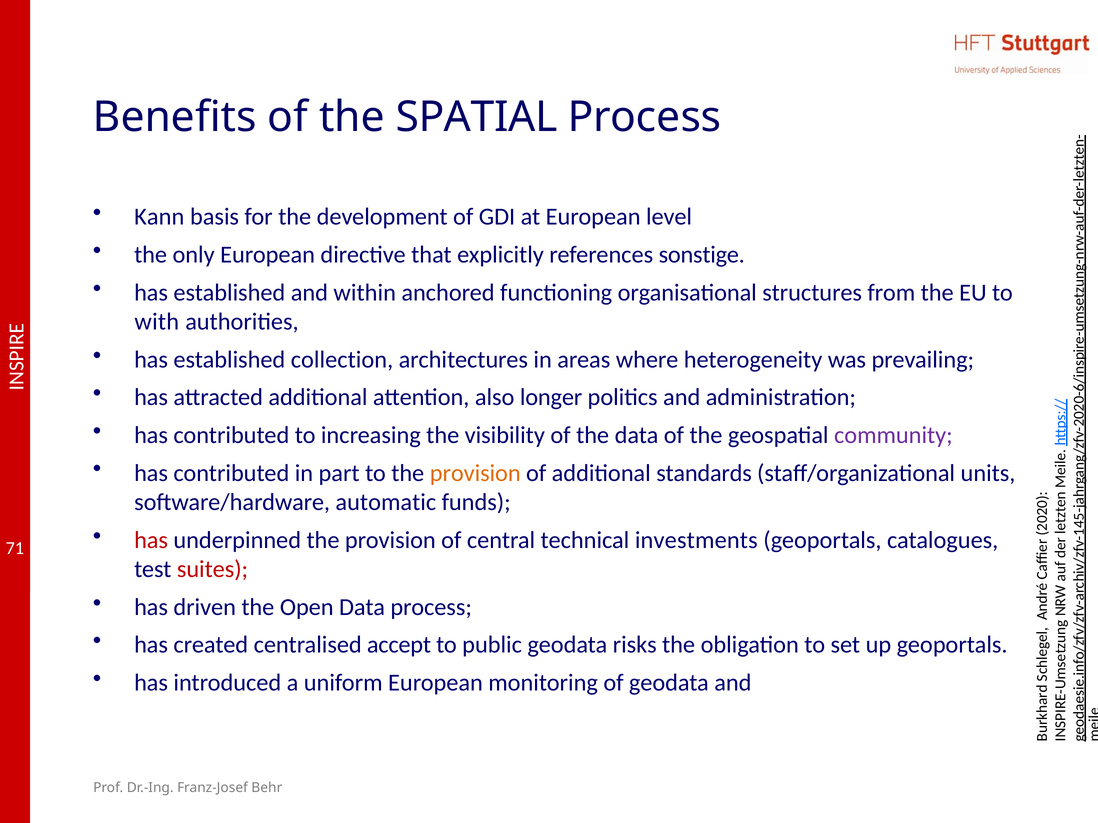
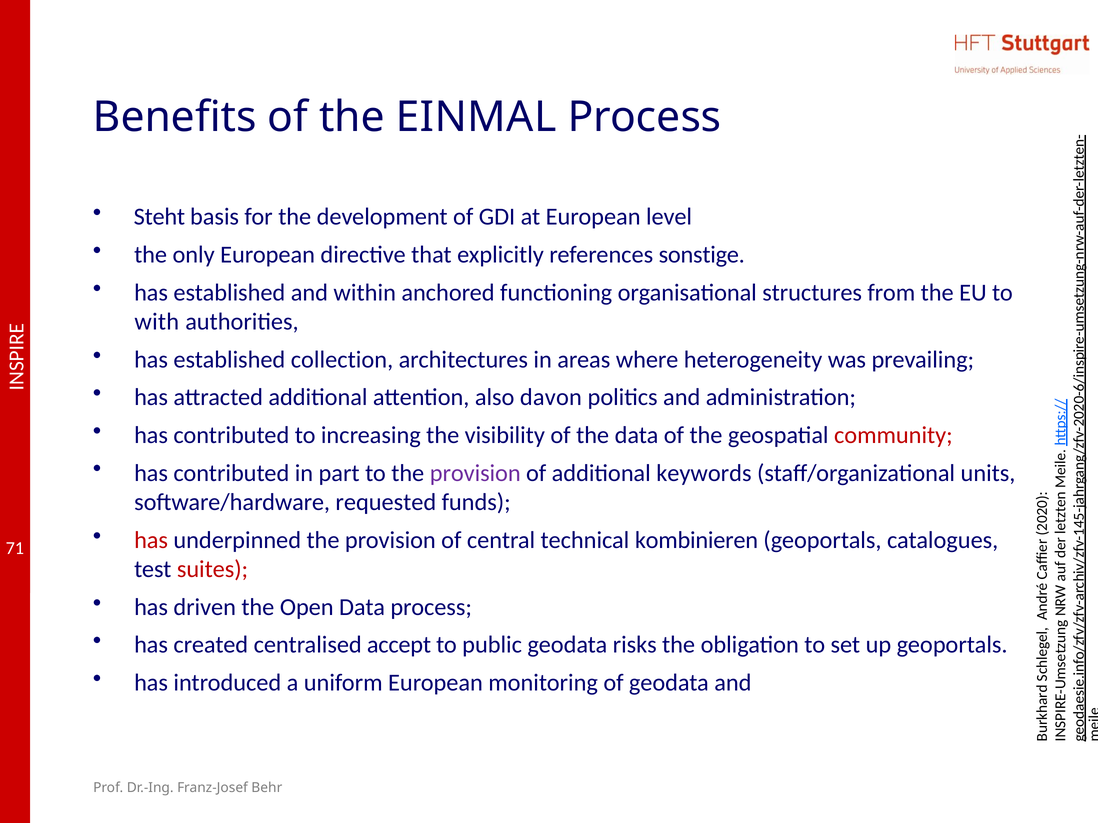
SPATIAL: SPATIAL -> EINMAL
Kann: Kann -> Steht
longer: longer -> davon
community colour: purple -> red
provision at (475, 473) colour: orange -> purple
standards: standards -> keywords
automatic: automatic -> requested
investments: investments -> kombinieren
